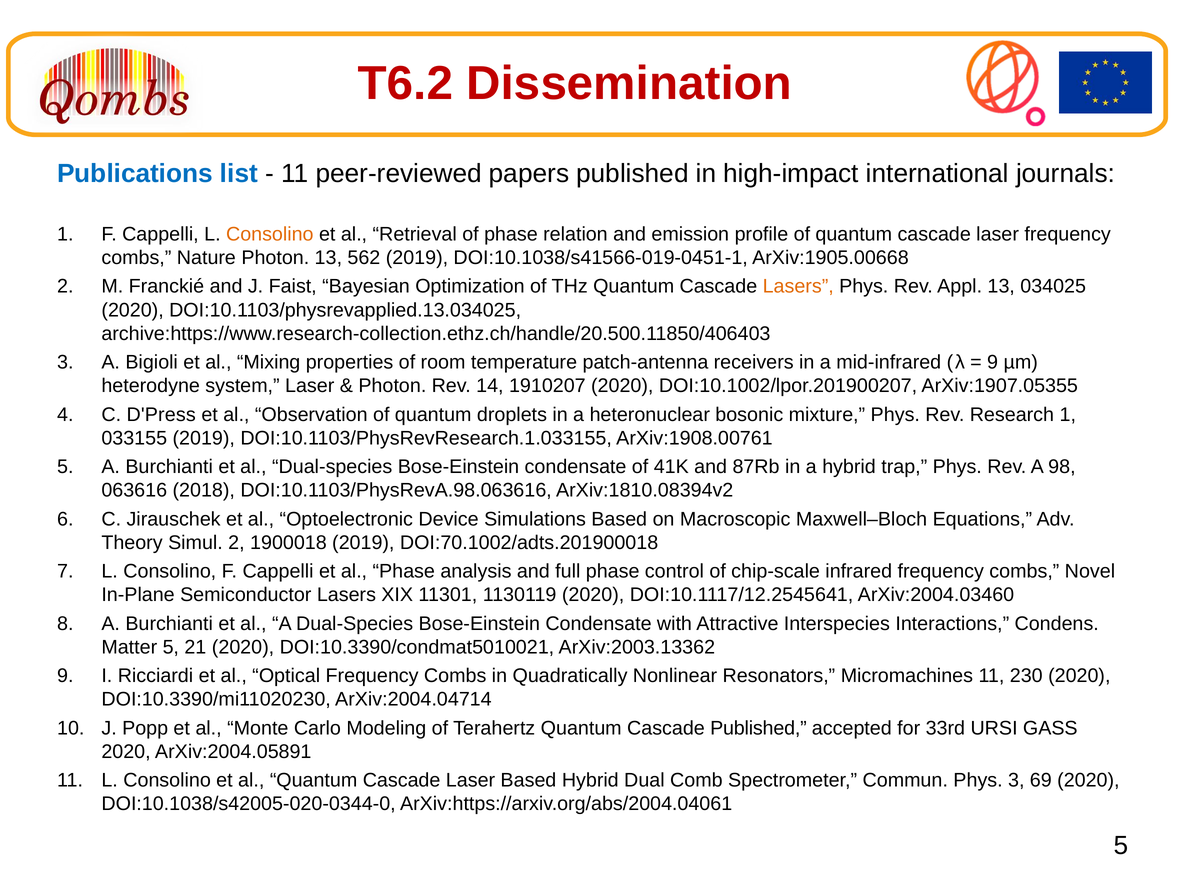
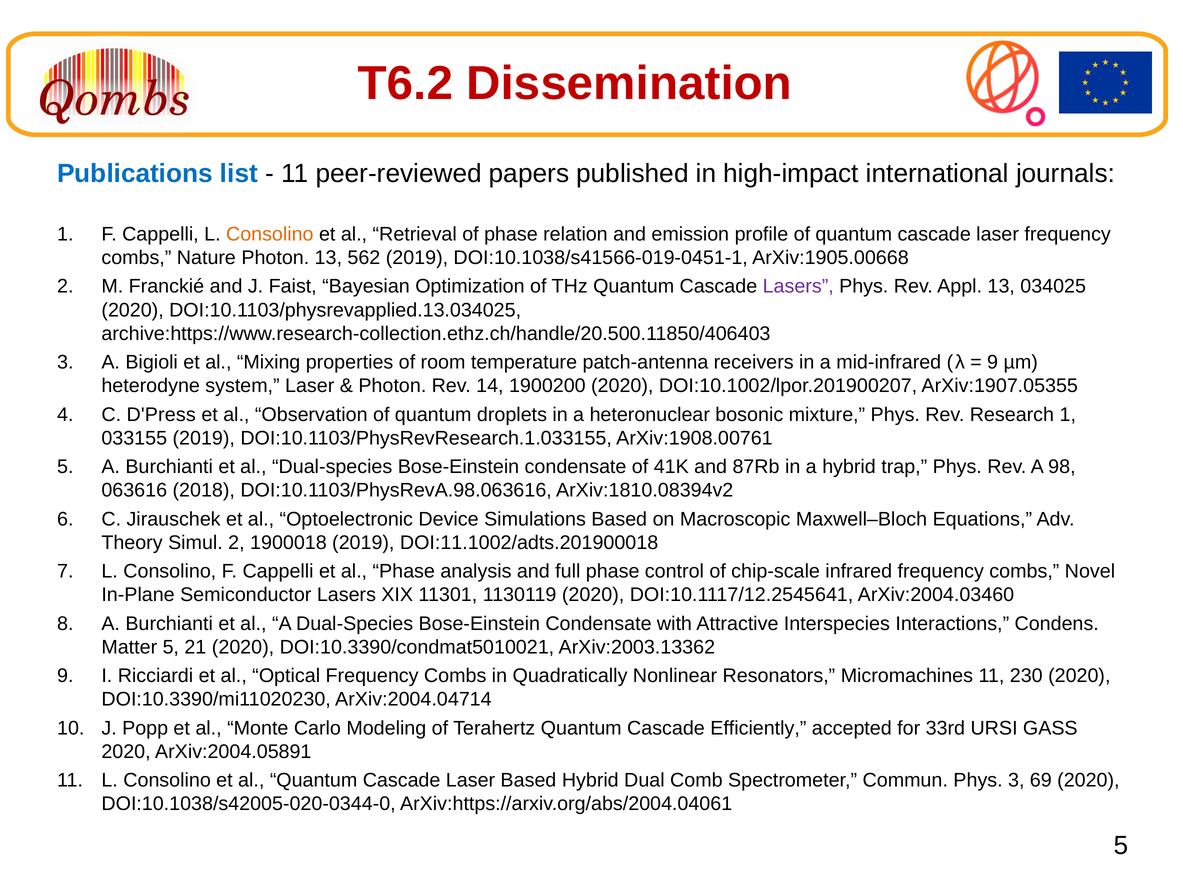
Lasers at (798, 287) colour: orange -> purple
1910207: 1910207 -> 1900200
DOI:70.1002/adts.201900018: DOI:70.1002/adts.201900018 -> DOI:11.1002/adts.201900018
Cascade Published: Published -> Efficiently
